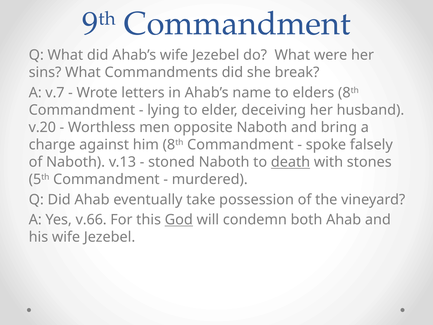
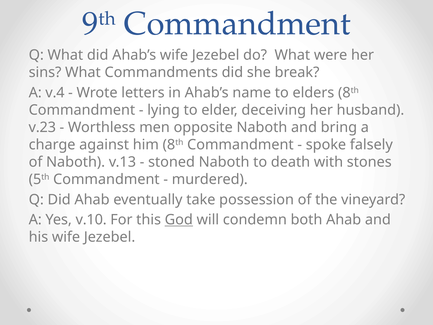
v.7: v.7 -> v.4
v.20: v.20 -> v.23
death underline: present -> none
v.66: v.66 -> v.10
